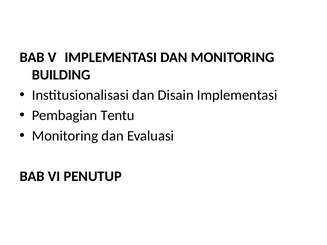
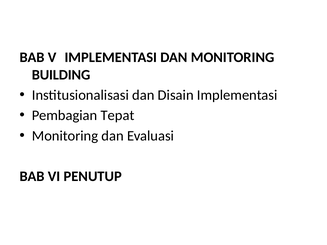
Tentu: Tentu -> Tepat
